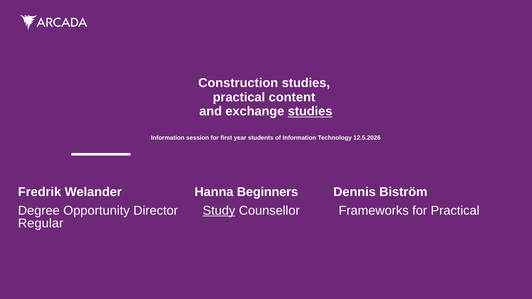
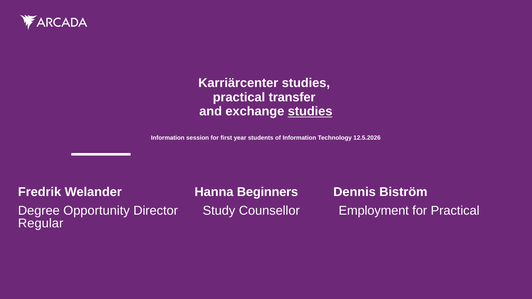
Construction: Construction -> Karriärcenter
content: content -> transfer
Study underline: present -> none
Frameworks: Frameworks -> Employment
